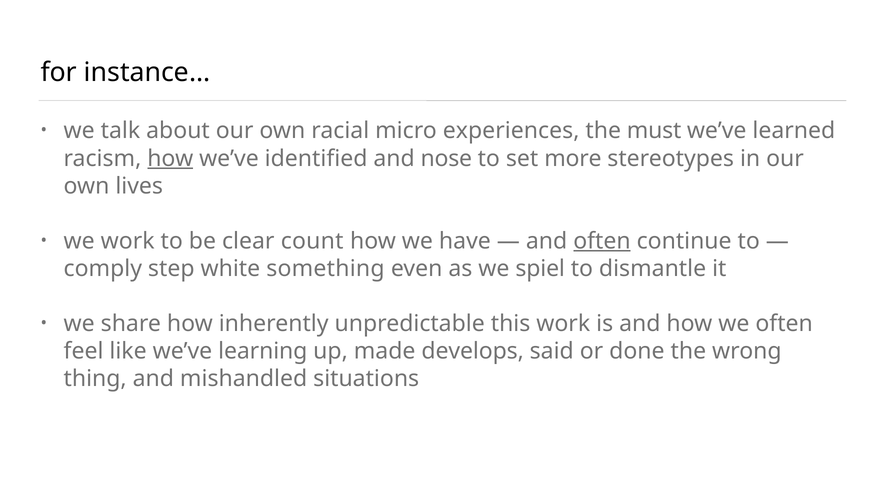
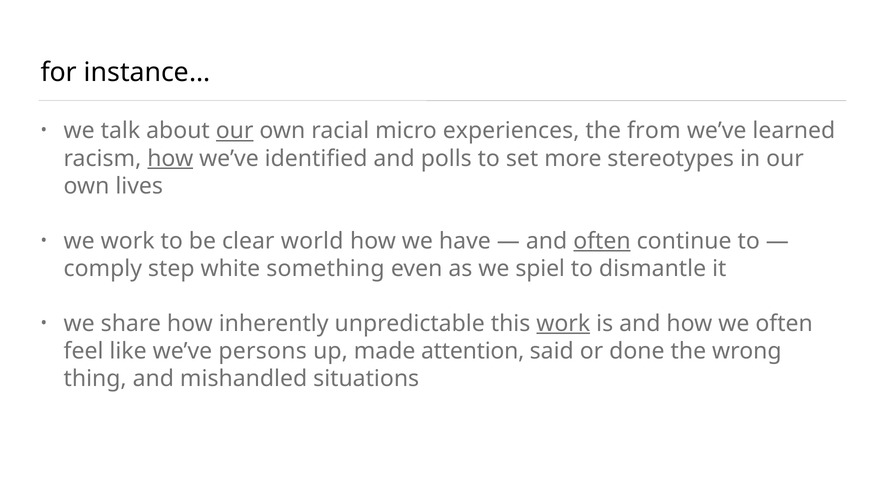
our at (235, 131) underline: none -> present
must: must -> from
nose: nose -> polls
count: count -> world
work at (563, 323) underline: none -> present
learning: learning -> persons
develops: develops -> attention
